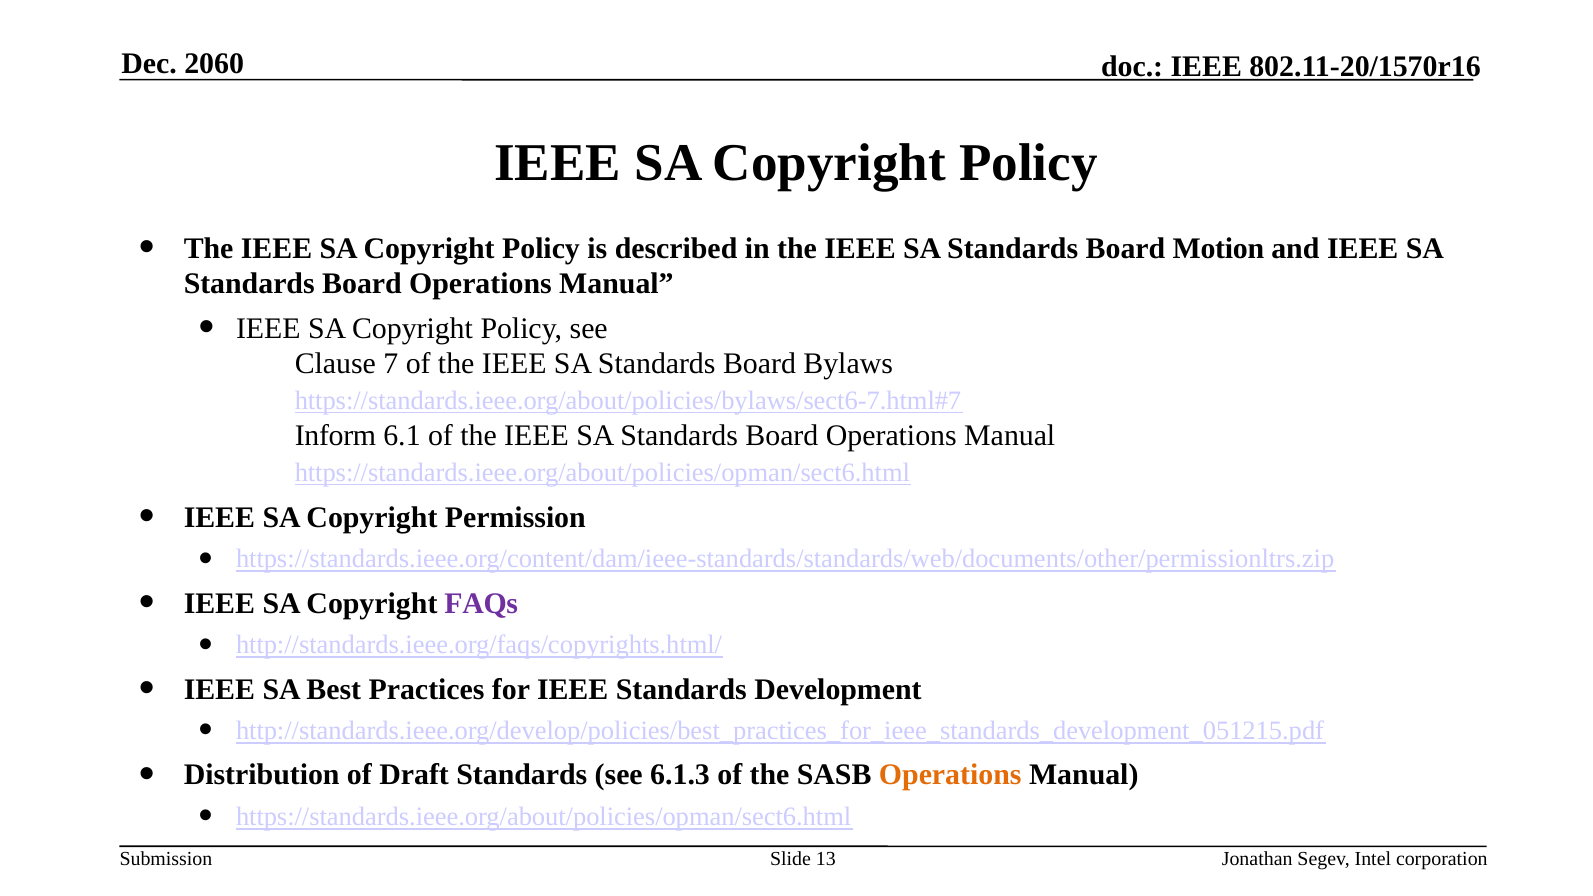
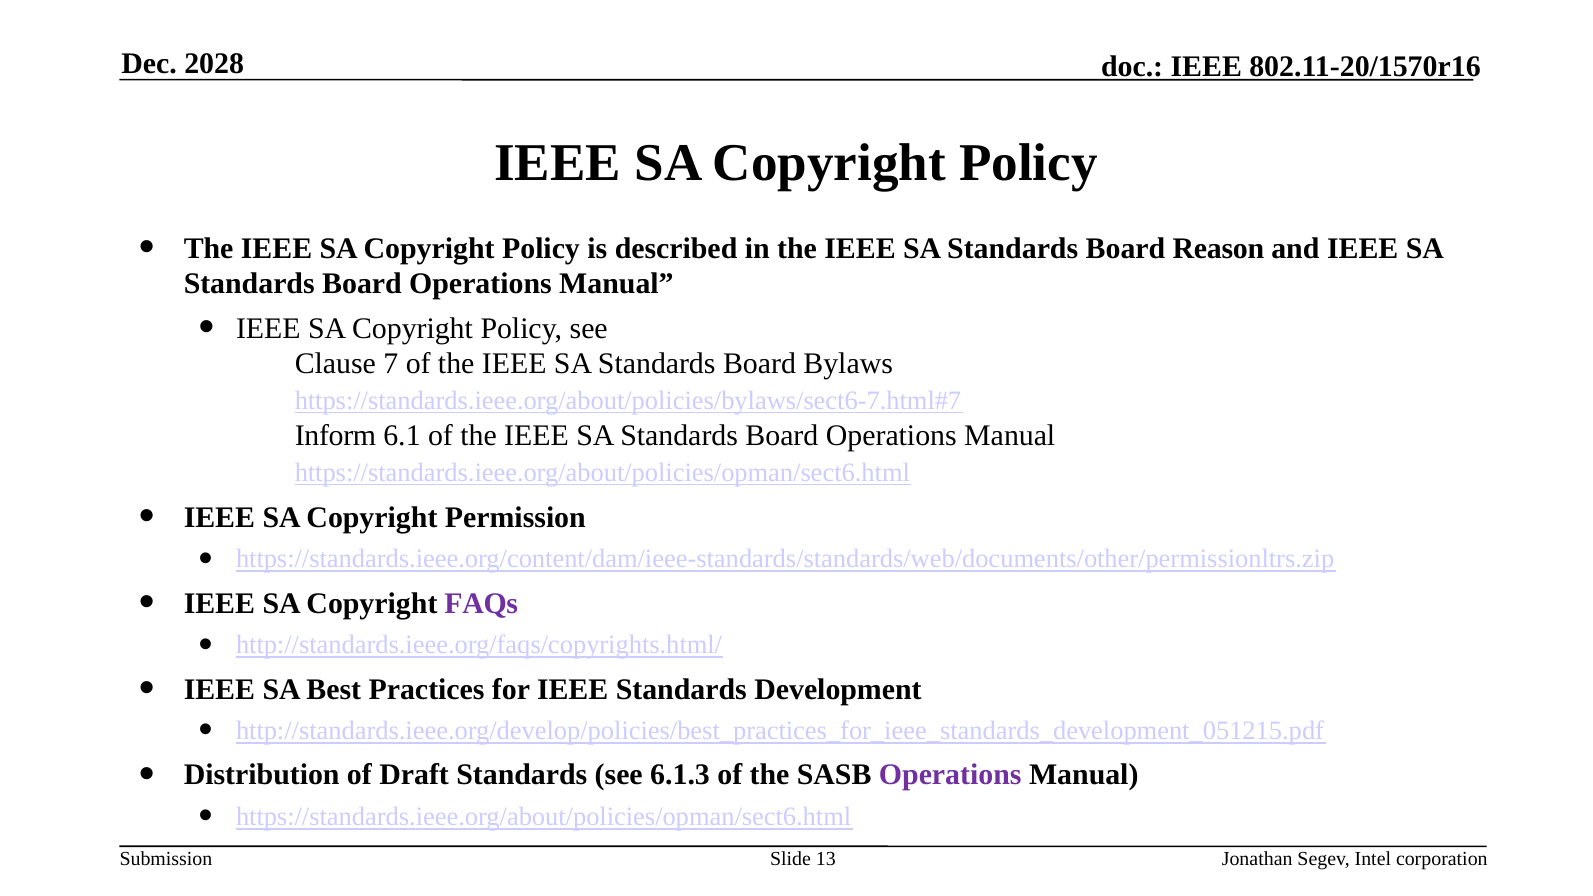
2060: 2060 -> 2028
Motion: Motion -> Reason
Operations at (950, 775) colour: orange -> purple
